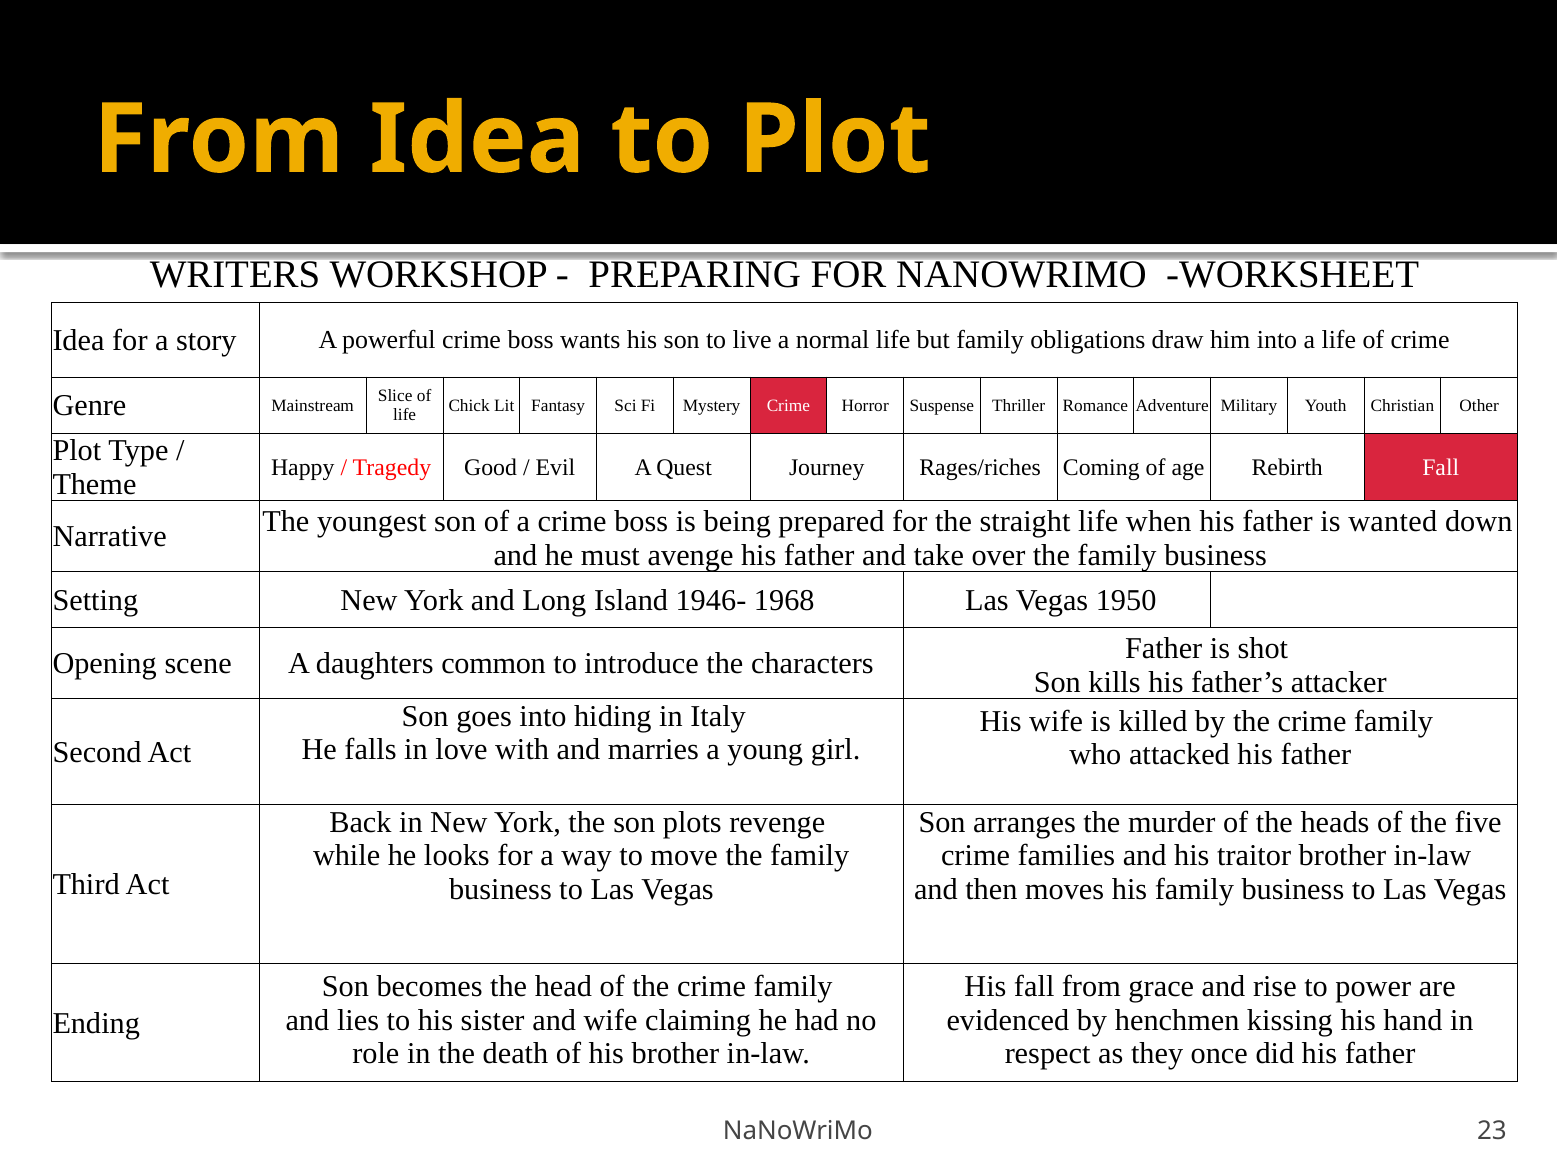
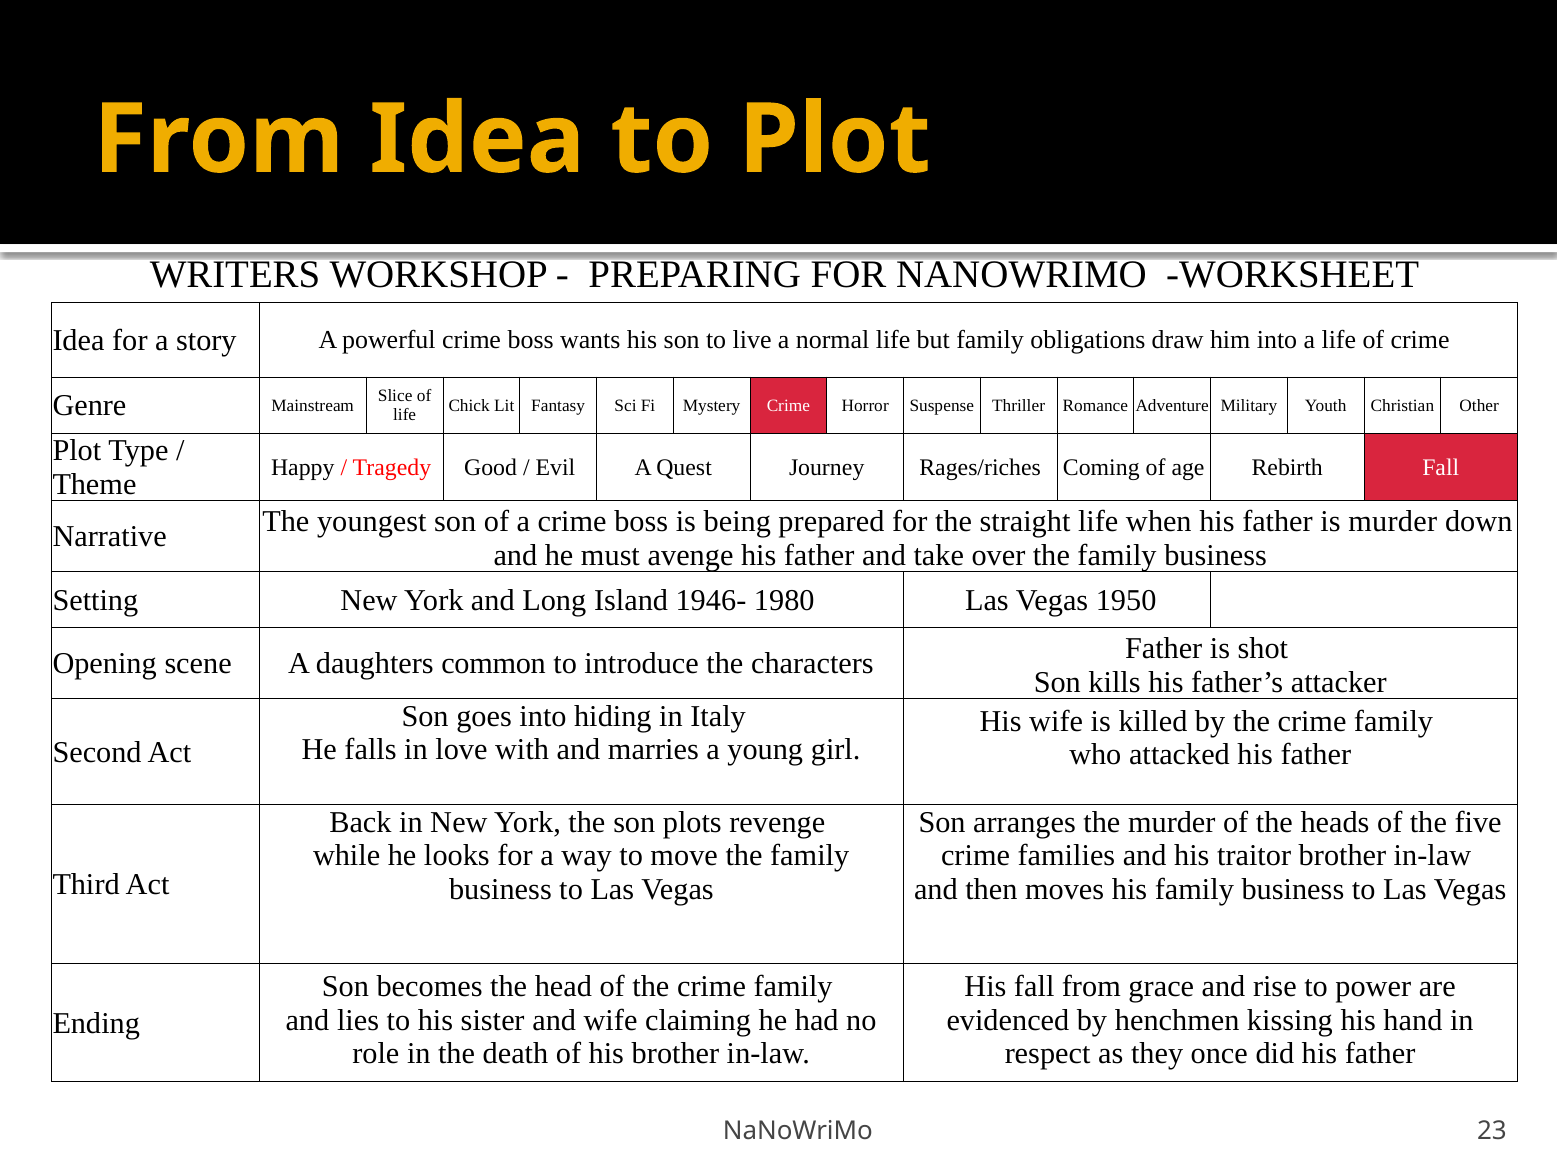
is wanted: wanted -> murder
1968: 1968 -> 1980
